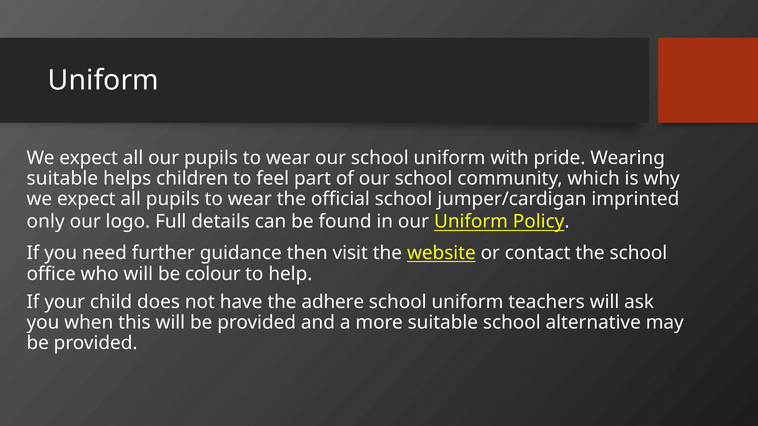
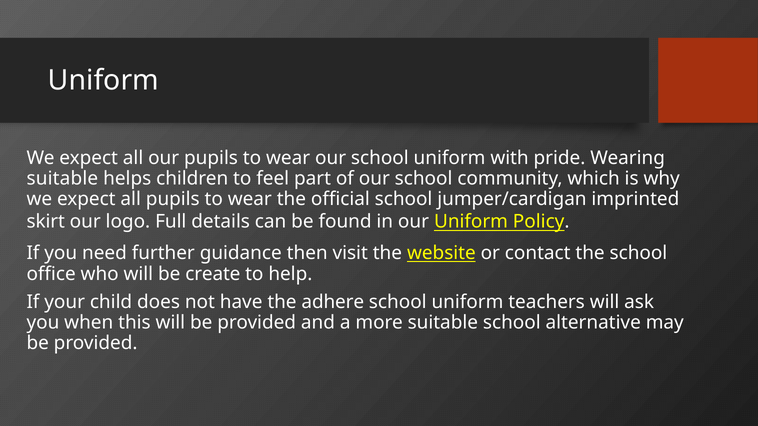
only: only -> skirt
colour: colour -> create
